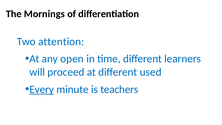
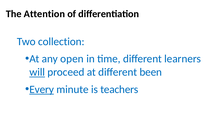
Mornings: Mornings -> Attention
attention: attention -> collection
will underline: none -> present
used: used -> been
